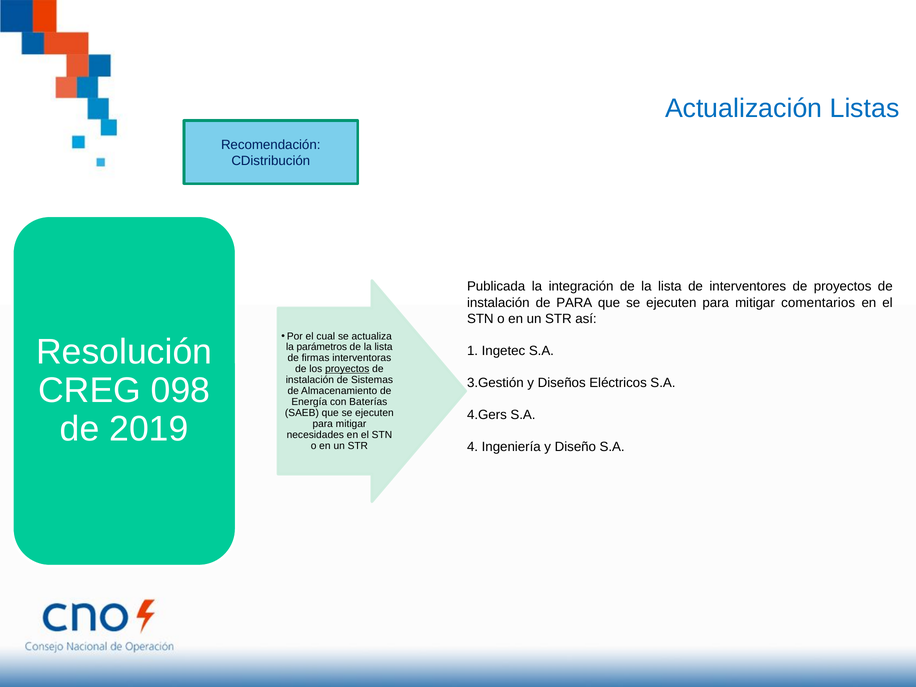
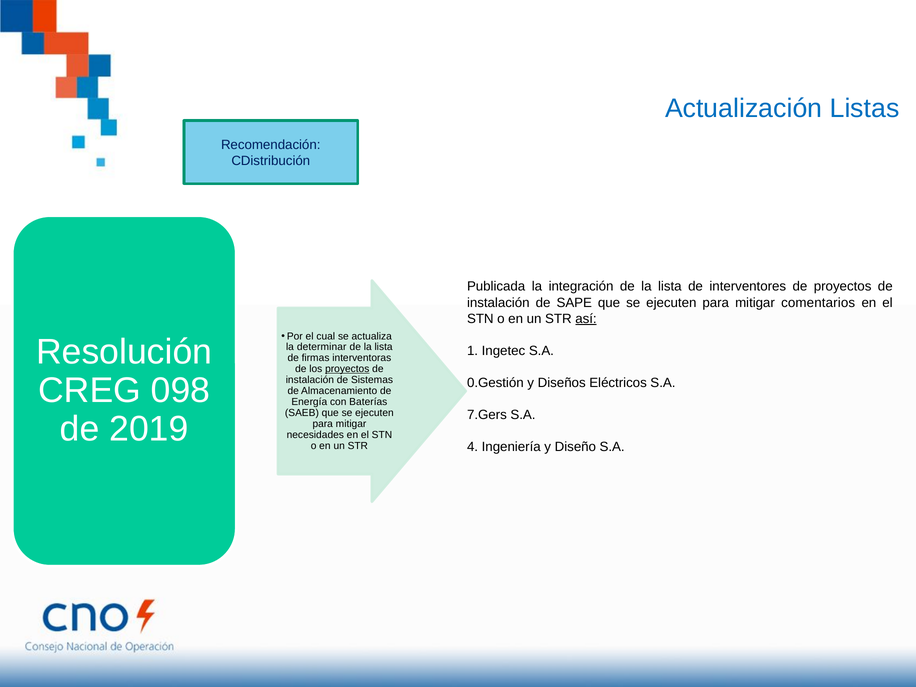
de PARA: PARA -> SAPE
así underline: none -> present
parámetros: parámetros -> determinar
3.Gestión: 3.Gestión -> 0.Gestión
4.Gers: 4.Gers -> 7.Gers
